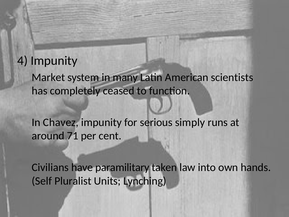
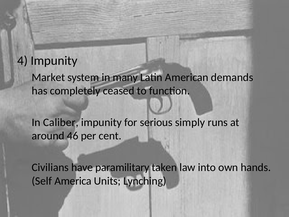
scientists: scientists -> demands
Chavez: Chavez -> Caliber
71: 71 -> 46
Pluralist: Pluralist -> America
